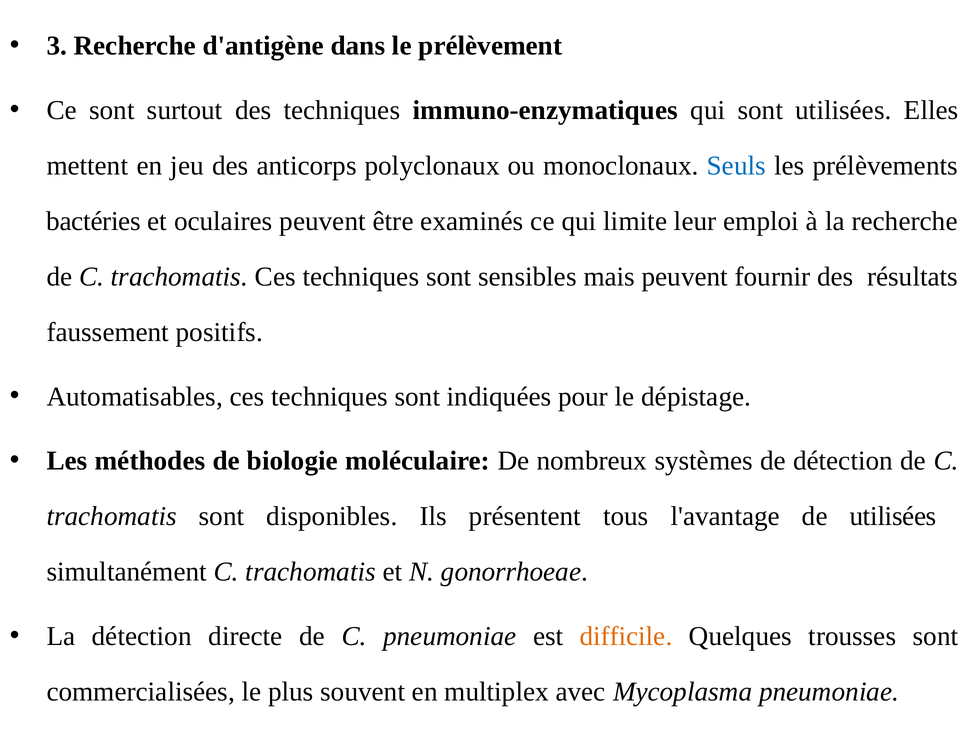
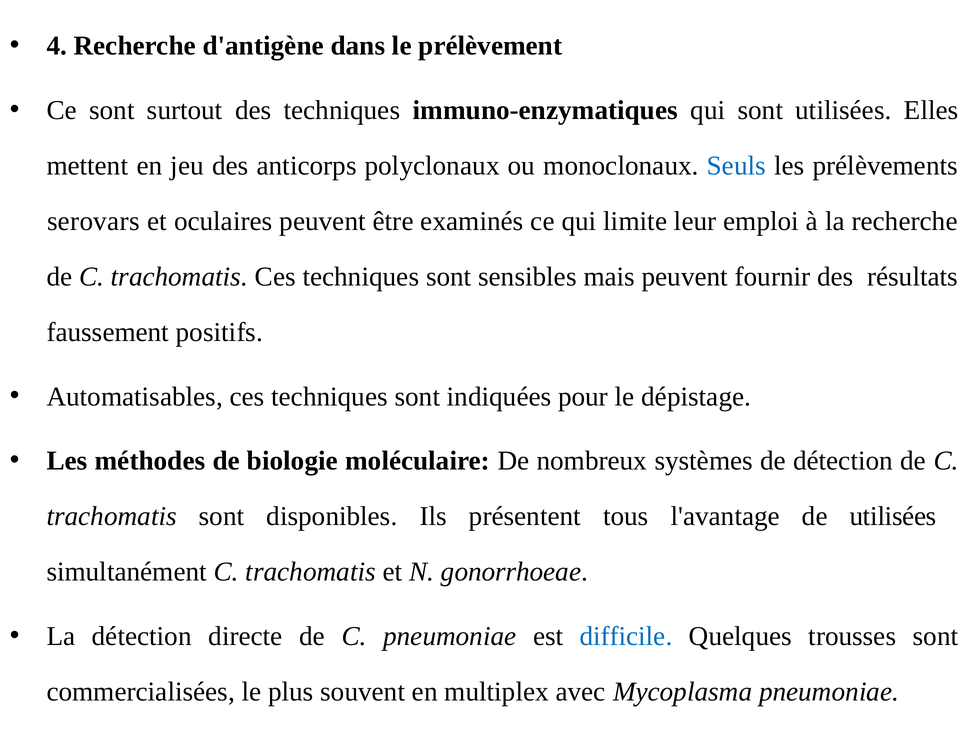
3: 3 -> 4
bactéries: bactéries -> serovars
difficile colour: orange -> blue
